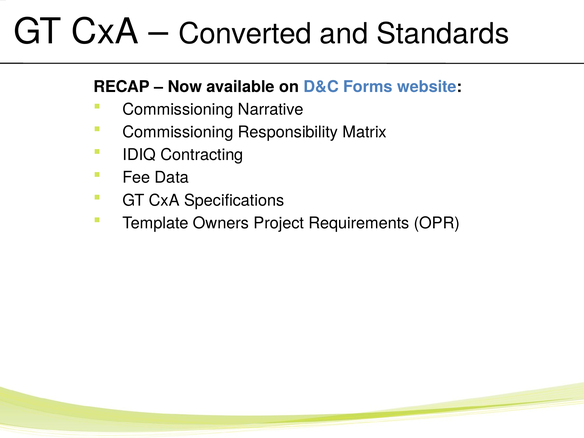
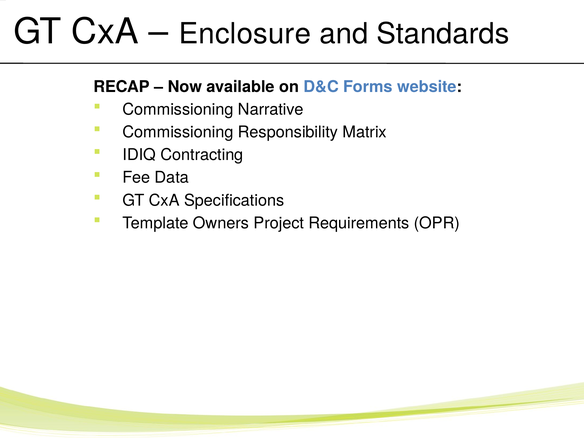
Converted: Converted -> Enclosure
